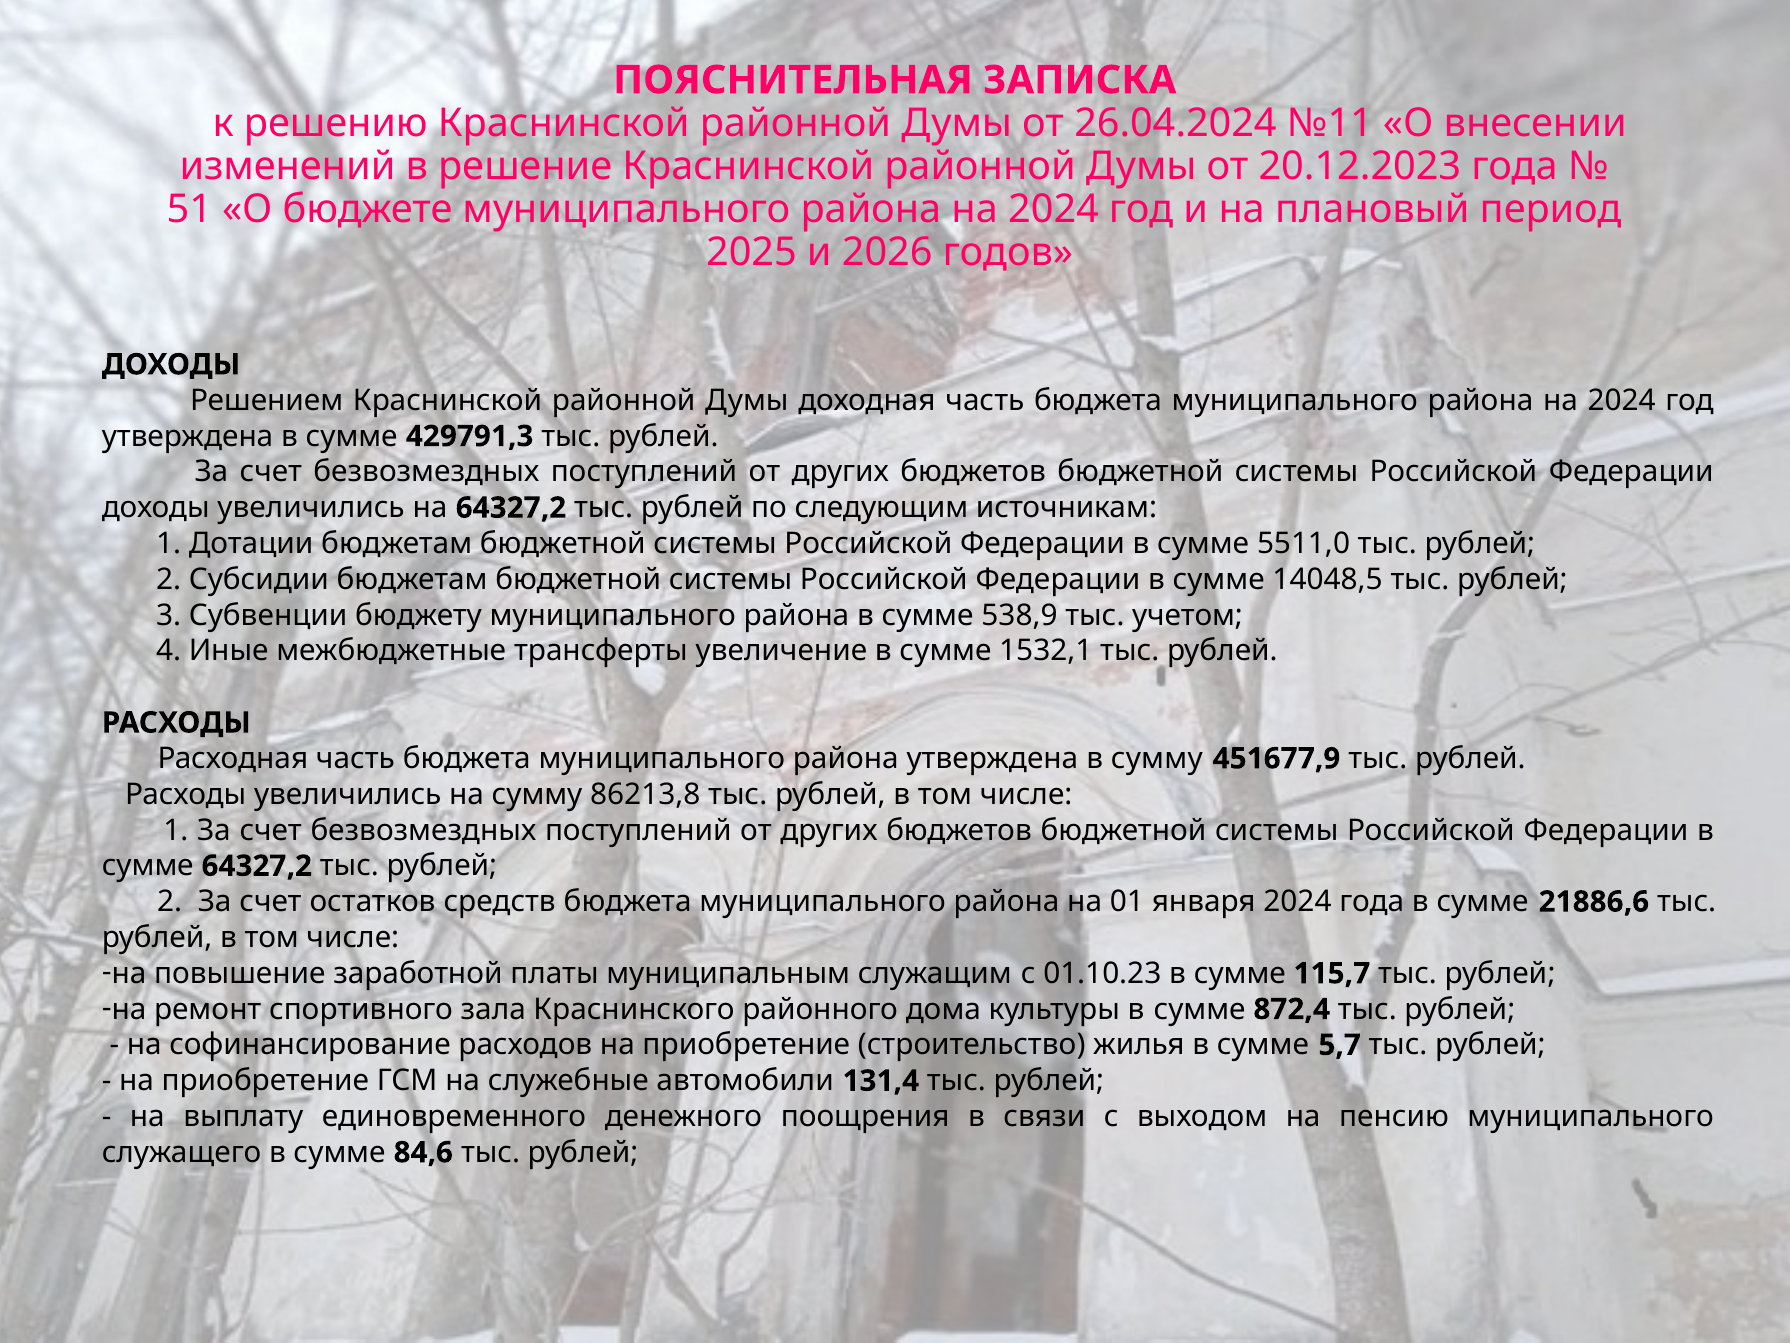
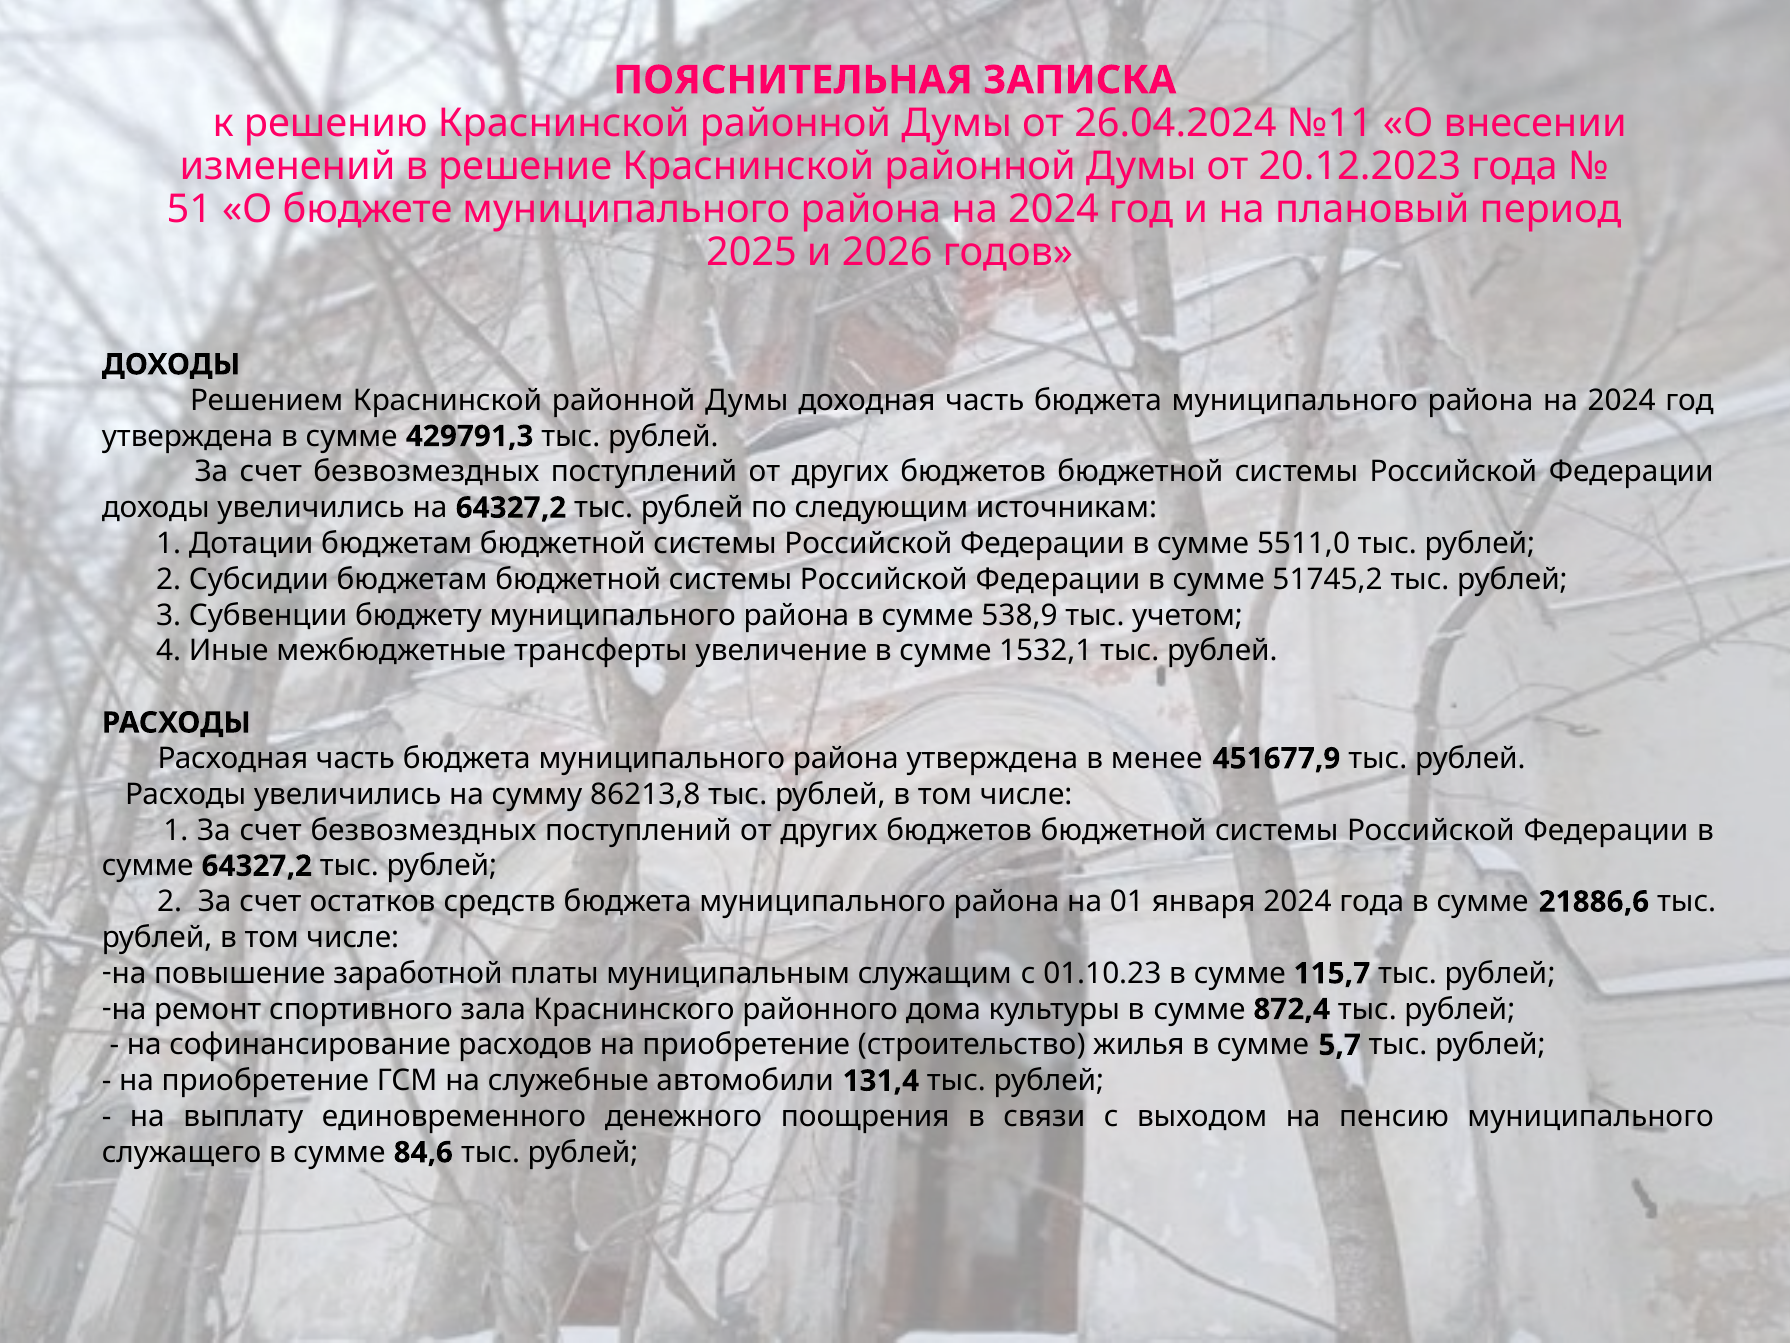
14048,5: 14048,5 -> 51745,2
в сумму: сумму -> менее
